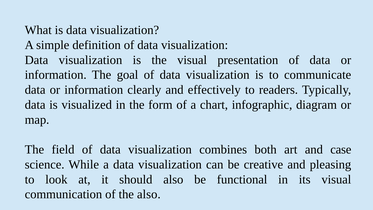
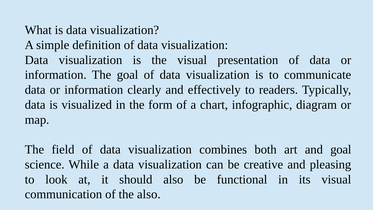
and case: case -> goal
